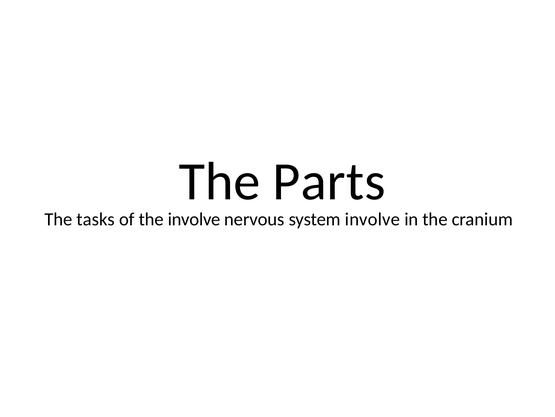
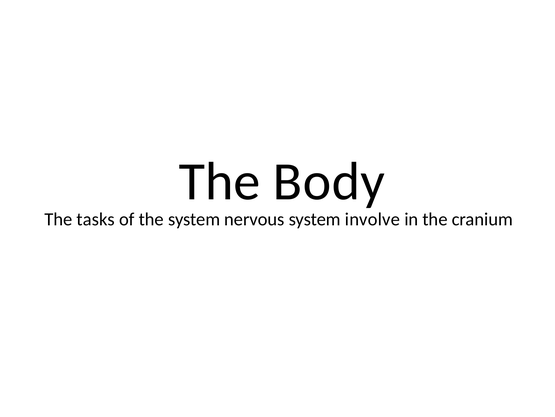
Parts: Parts -> Body
the involve: involve -> system
